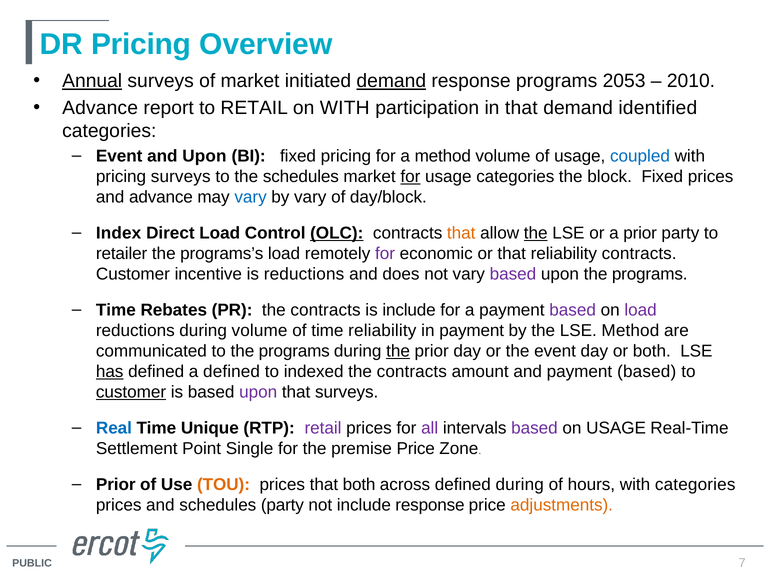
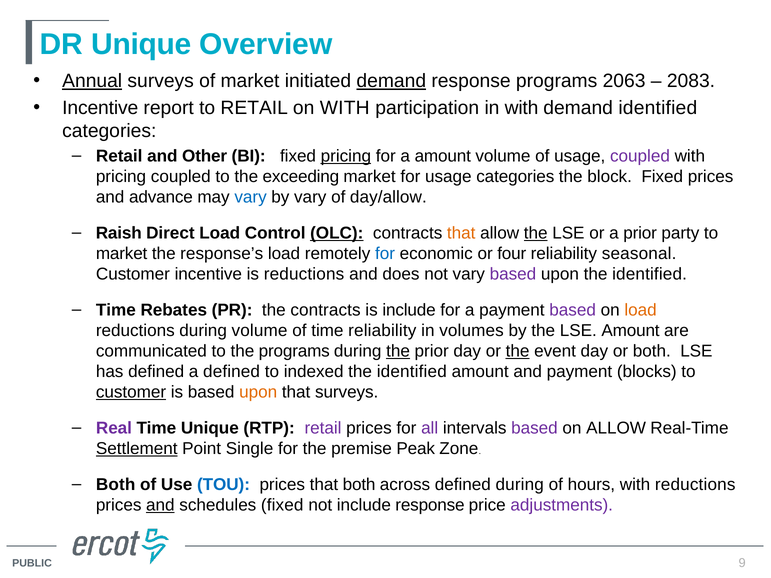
DR Pricing: Pricing -> Unique
2053: 2053 -> 2063
2010: 2010 -> 2083
Advance at (100, 108): Advance -> Incentive
in that: that -> with
Event at (119, 156): Event -> Retail
and Upon: Upon -> Other
pricing at (346, 156) underline: none -> present
a method: method -> amount
coupled at (640, 156) colour: blue -> purple
pricing surveys: surveys -> coupled
the schedules: schedules -> exceeding
for at (410, 177) underline: present -> none
day/block: day/block -> day/allow
Index: Index -> Raish
retailer at (122, 254): retailer -> market
programs’s: programs’s -> response’s
for at (385, 254) colour: purple -> blue
or that: that -> four
reliability contracts: contracts -> seasonal
upon the programs: programs -> identified
load at (641, 310) colour: purple -> orange
in payment: payment -> volumes
LSE Method: Method -> Amount
the at (518, 351) underline: none -> present
has underline: present -> none
contracts at (412, 372): contracts -> identified
and payment based: based -> blocks
upon at (258, 392) colour: purple -> orange
Real colour: blue -> purple
on USAGE: USAGE -> ALLOW
Settlement underline: none -> present
premise Price: Price -> Peak
Prior at (116, 485): Prior -> Both
TOU colour: orange -> blue
with categories: categories -> reductions
and at (160, 505) underline: none -> present
schedules party: party -> fixed
adjustments colour: orange -> purple
7: 7 -> 9
